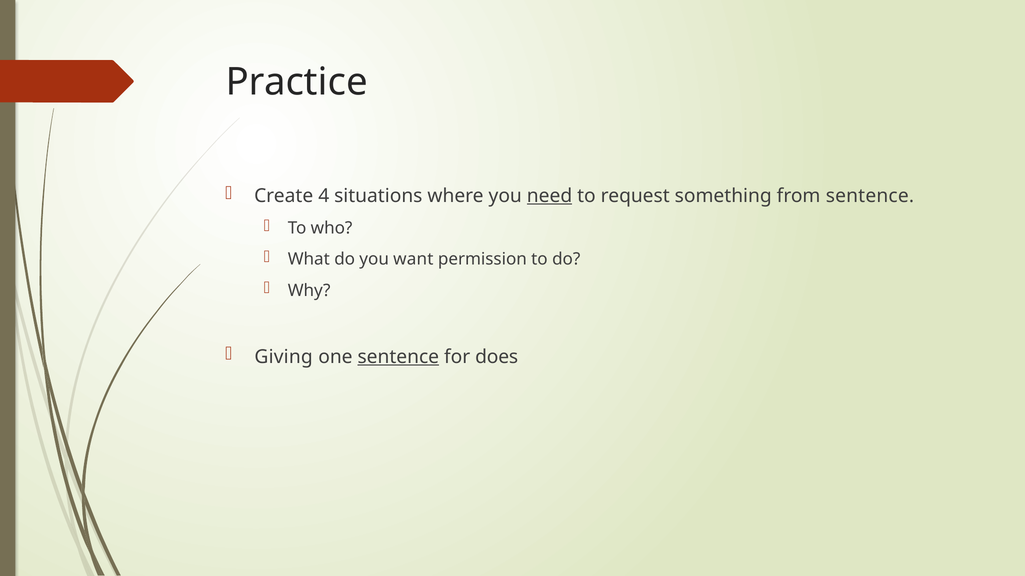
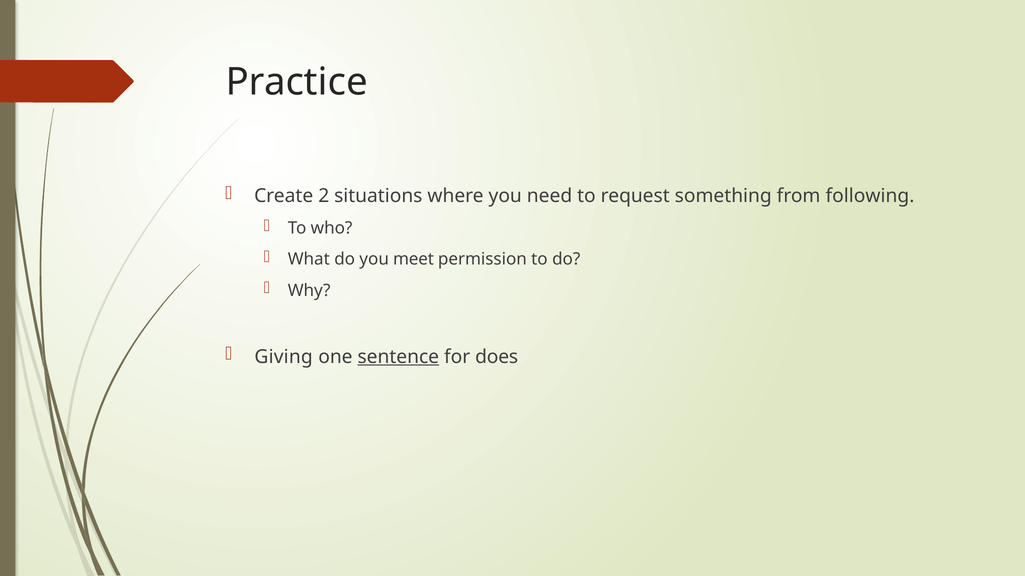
4: 4 -> 2
need underline: present -> none
from sentence: sentence -> following
want: want -> meet
